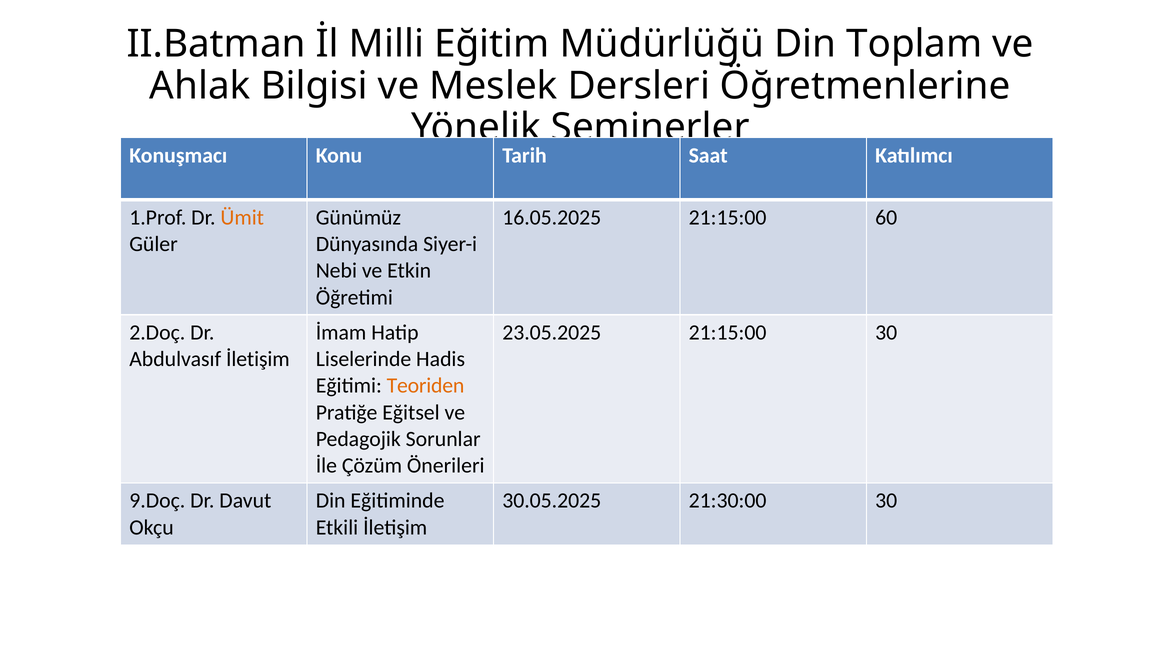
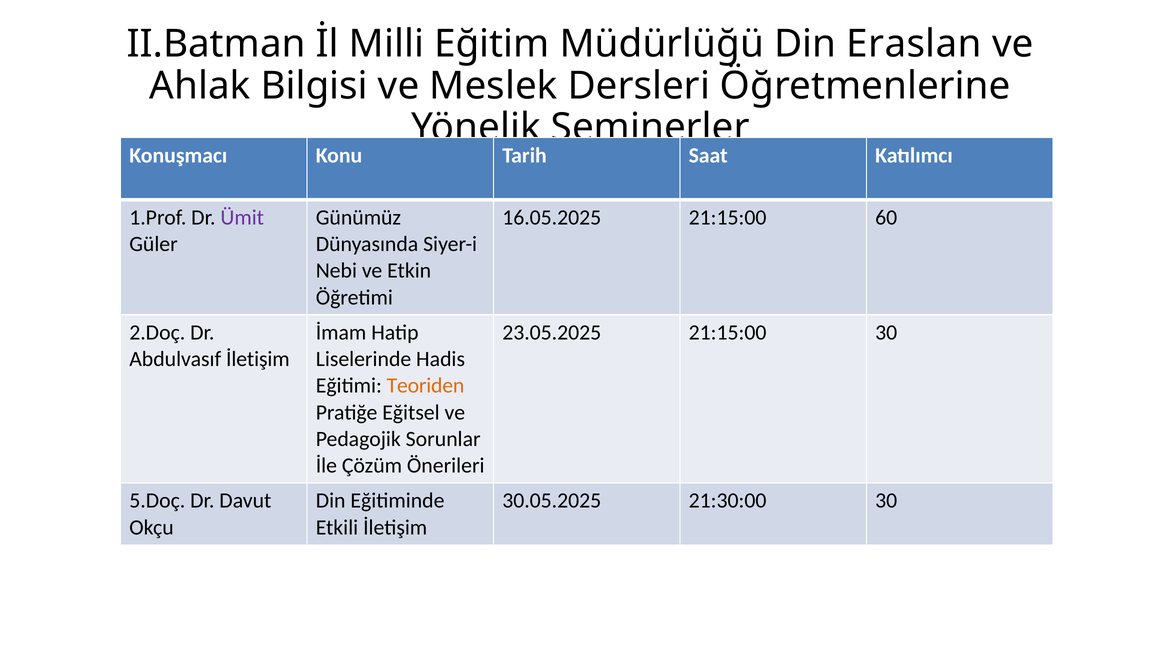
Toplam: Toplam -> Eraslan
Ümit colour: orange -> purple
9.Doç: 9.Doç -> 5.Doç
